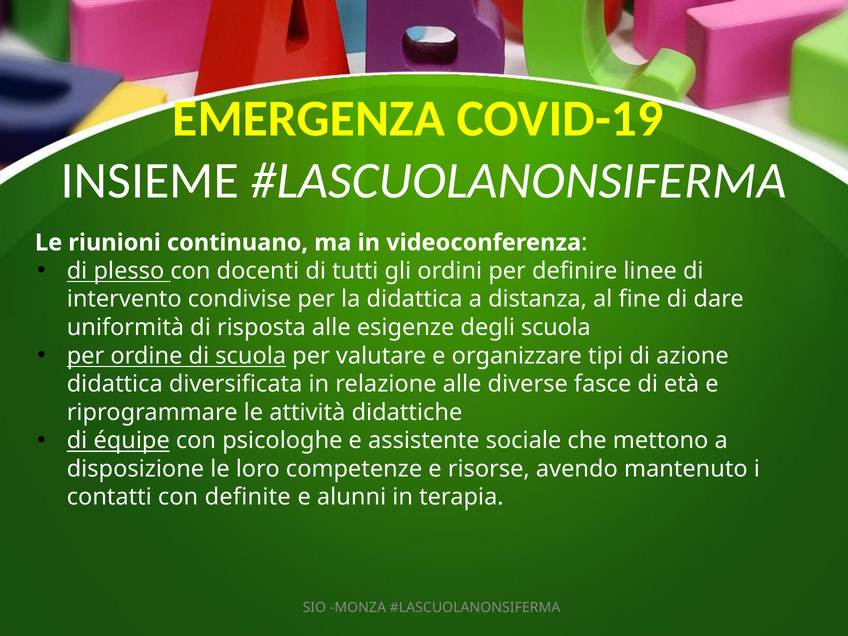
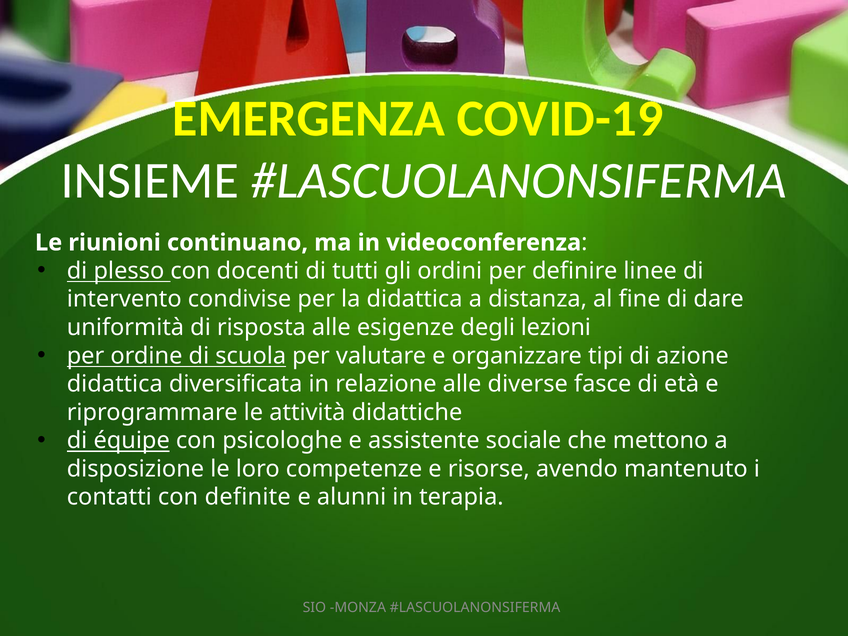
degli scuola: scuola -> lezioni
